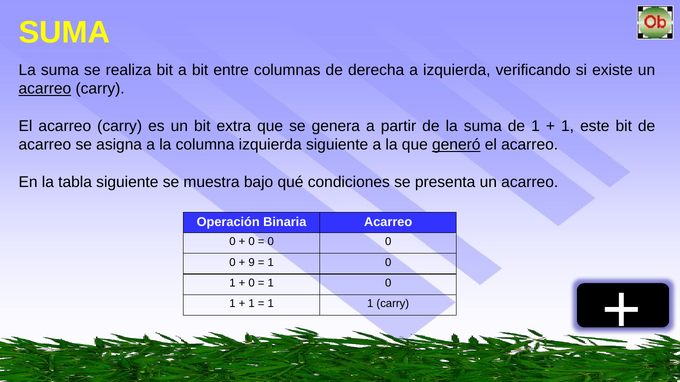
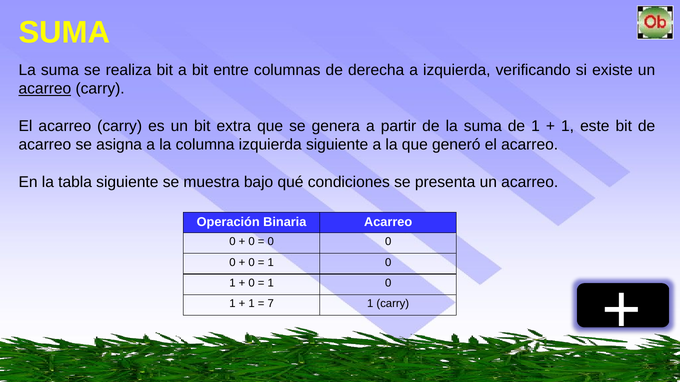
generó underline: present -> none
9 at (252, 263): 9 -> 0
1 at (271, 304): 1 -> 7
